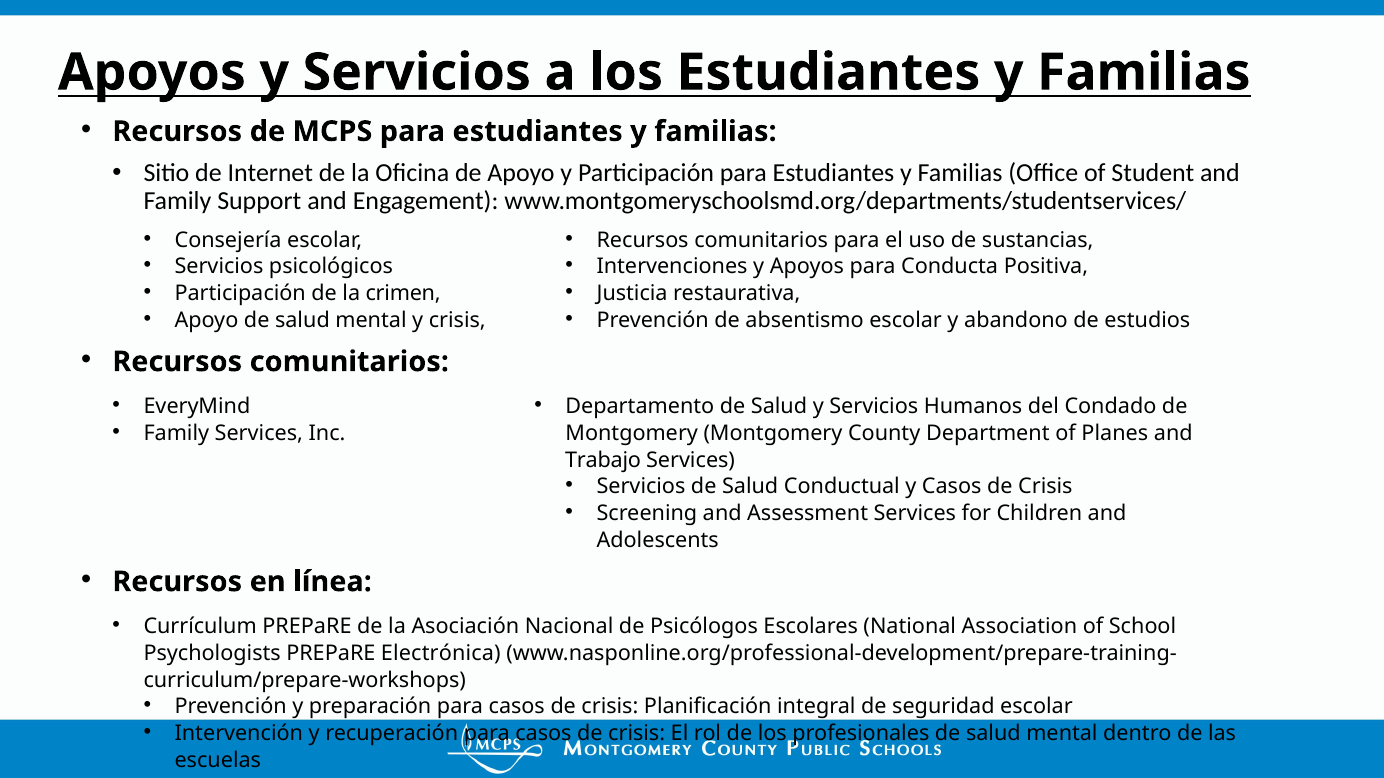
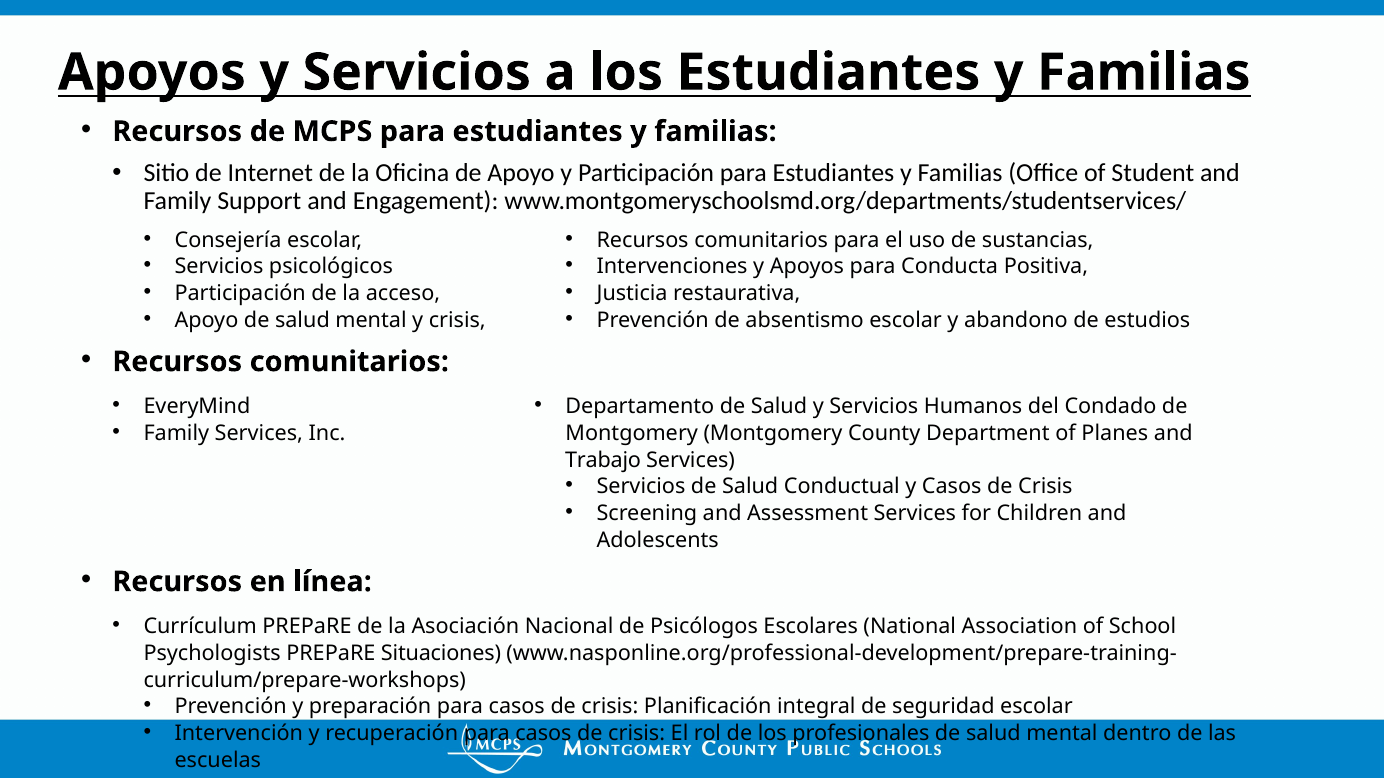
crimen: crimen -> acceso
Electrónica: Electrónica -> Situaciones
